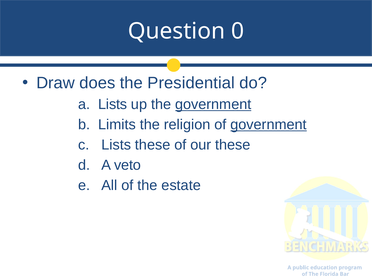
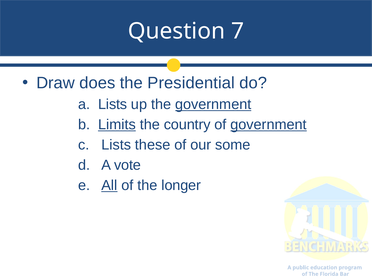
0: 0 -> 7
Limits underline: none -> present
religion: religion -> country
our these: these -> some
veto: veto -> vote
All underline: none -> present
estate: estate -> longer
